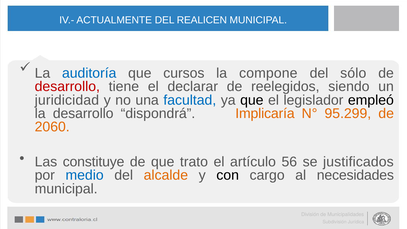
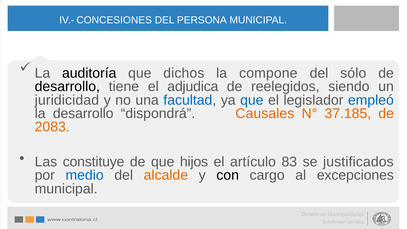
ACTUALMENTE: ACTUALMENTE -> CONCESIONES
REALICEN: REALICEN -> PERSONA
auditoría colour: blue -> black
cursos: cursos -> dichos
desarrollo at (67, 87) colour: red -> black
declarar: declarar -> adjudica
que at (252, 100) colour: black -> blue
empleó colour: black -> blue
Implicaría: Implicaría -> Causales
95.299: 95.299 -> 37.185
2060: 2060 -> 2083
trato: trato -> hijos
56: 56 -> 83
necesidades: necesidades -> excepciones
